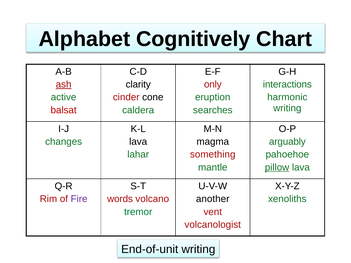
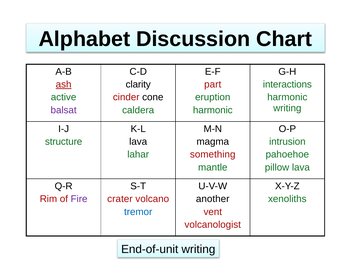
Cognitively: Cognitively -> Discussion
only: only -> part
balsat colour: red -> purple
searches at (213, 110): searches -> harmonic
changes: changes -> structure
arguably: arguably -> intrusion
pillow underline: present -> none
words: words -> crater
tremor colour: green -> blue
